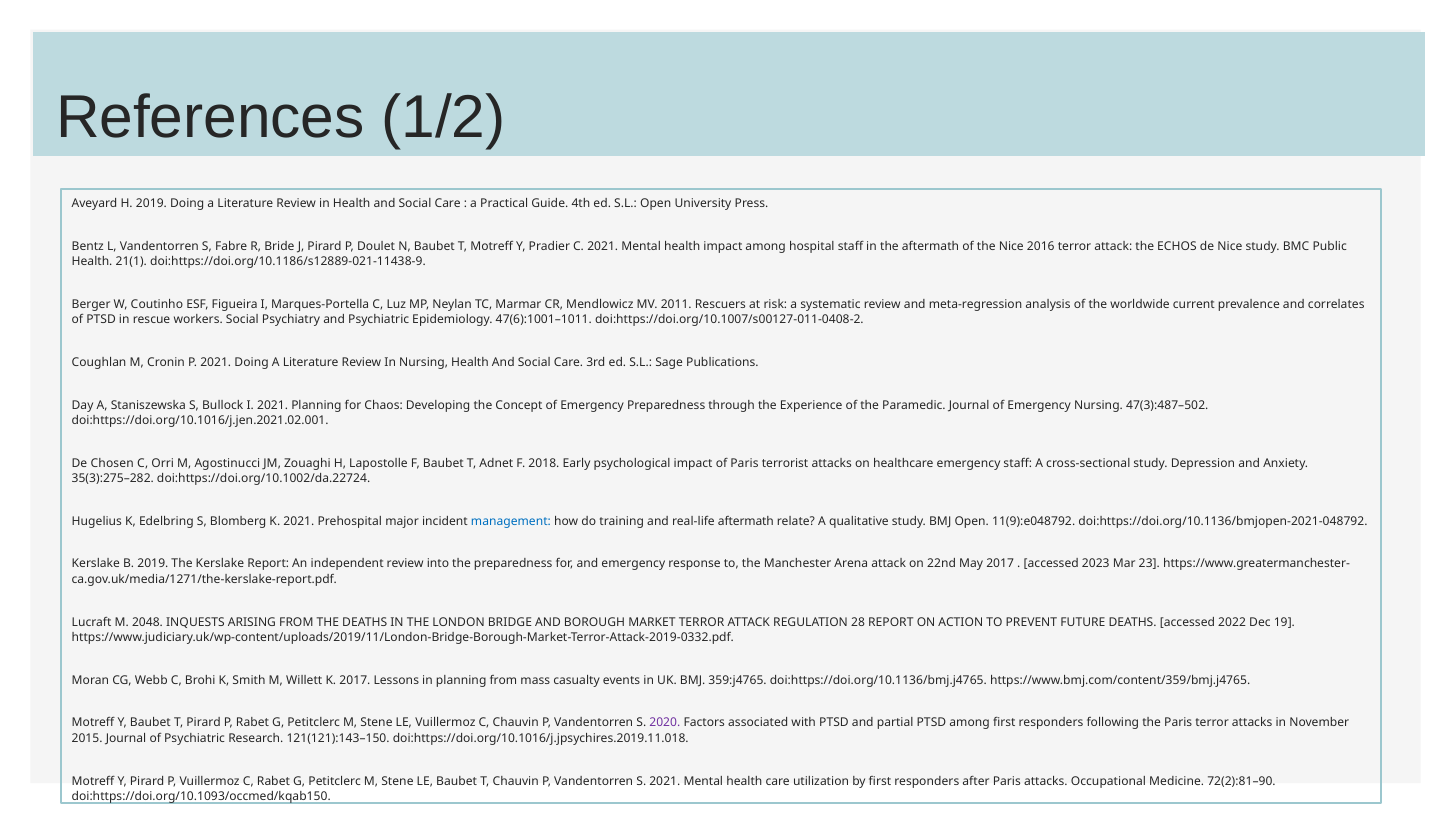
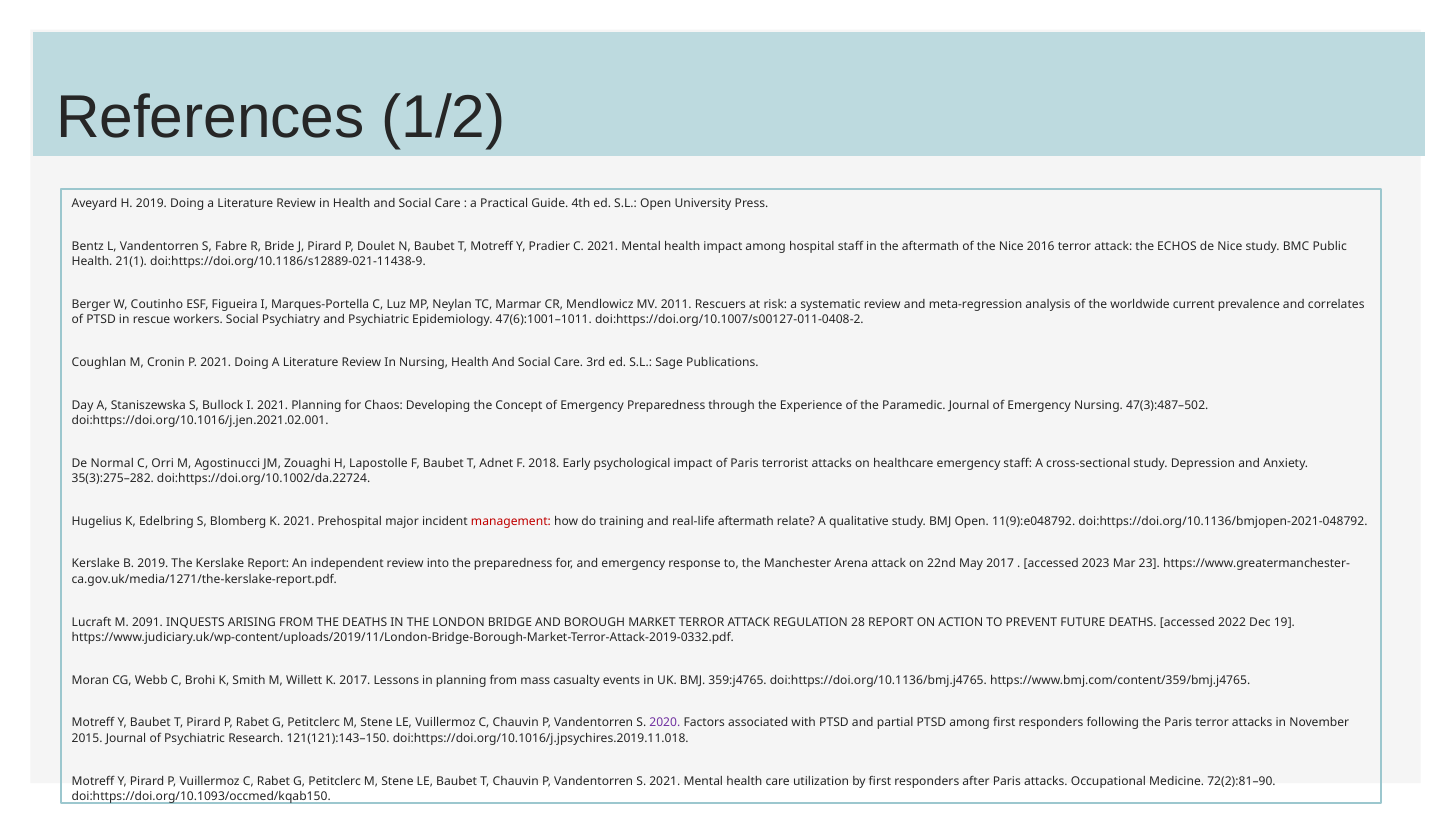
Chosen: Chosen -> Normal
management colour: blue -> red
2048: 2048 -> 2091
